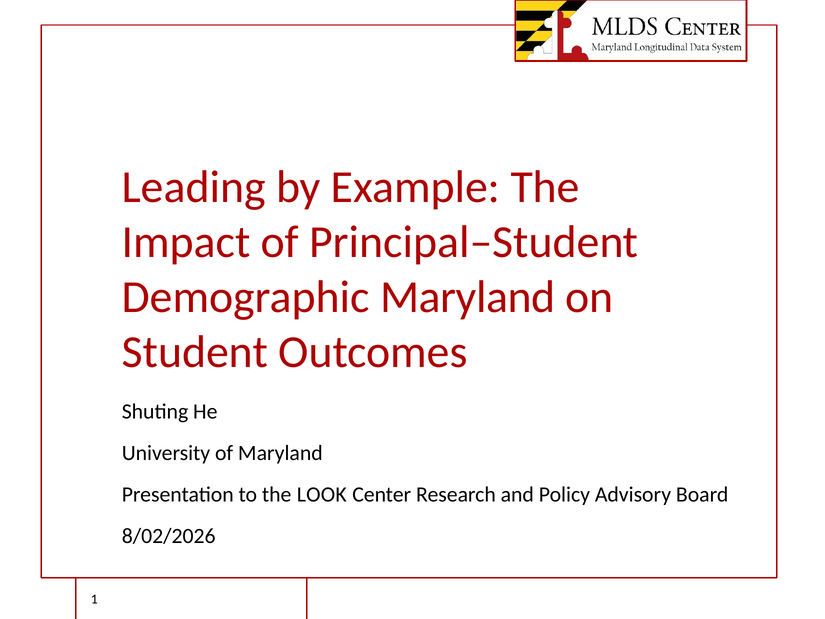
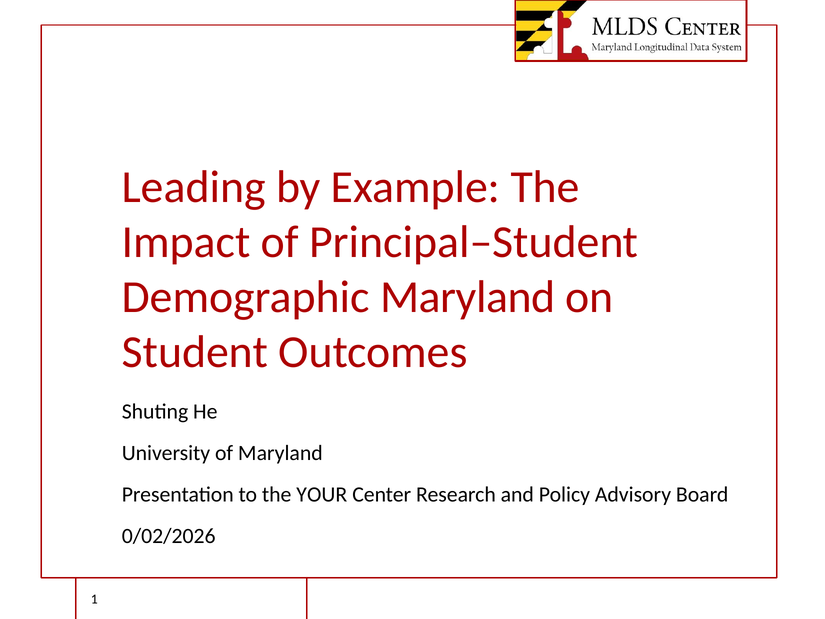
LOOK: LOOK -> YOUR
8/02/2026: 8/02/2026 -> 0/02/2026
